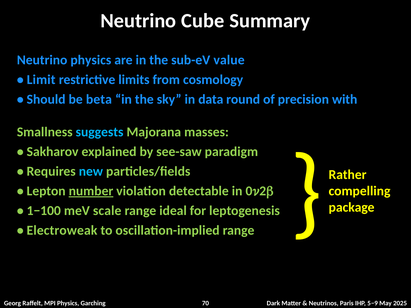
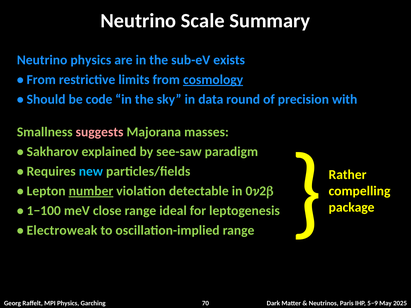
Cube: Cube -> Scale
value: value -> exists
Limit at (41, 80): Limit -> From
cosmology underline: none -> present
beta: beta -> code
suggests colour: light blue -> pink
scale: scale -> close
